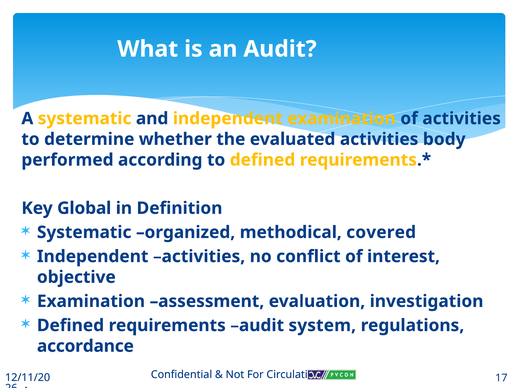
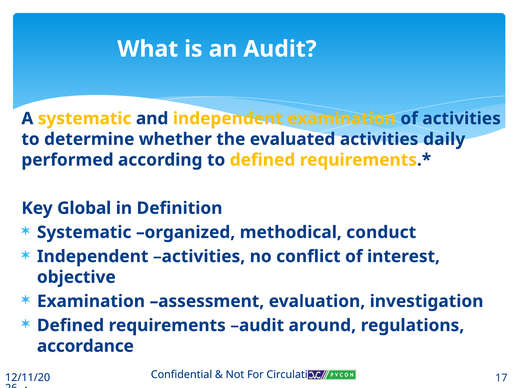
body: body -> daily
covered: covered -> conduct
system: system -> around
